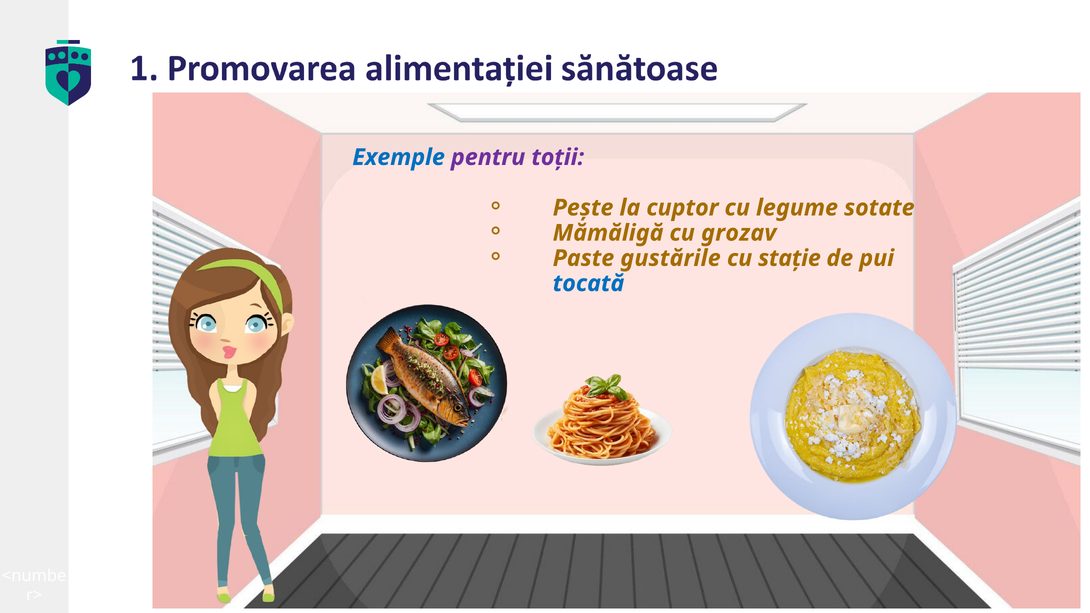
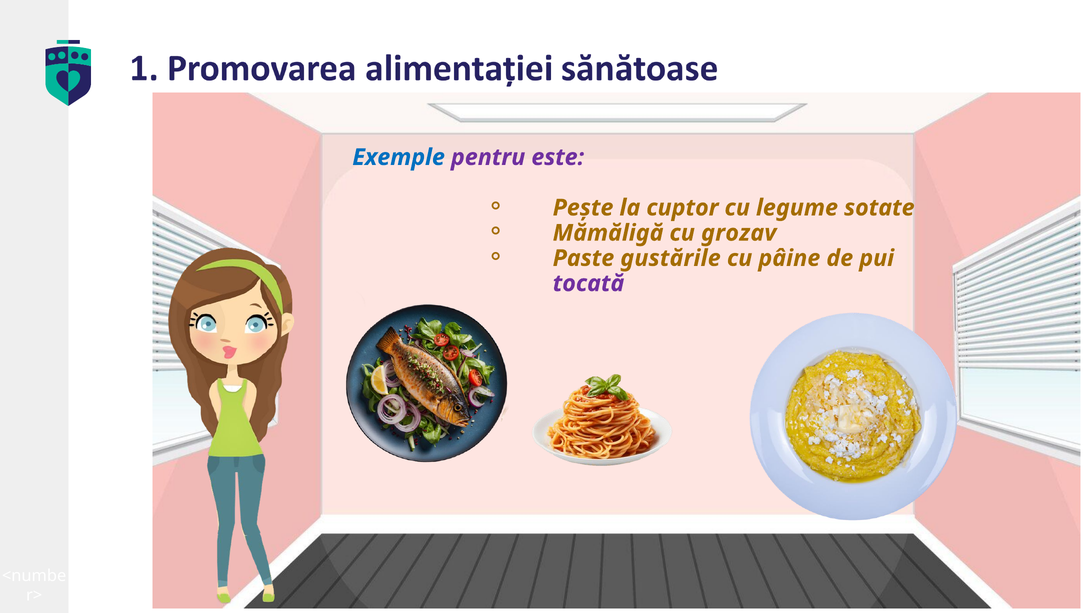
toții: toții -> este
stație: stație -> pâine
tocată colour: blue -> purple
